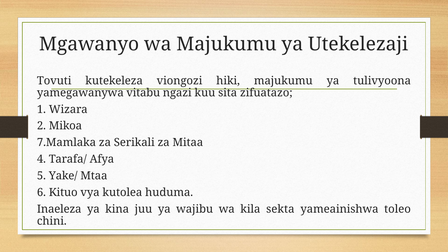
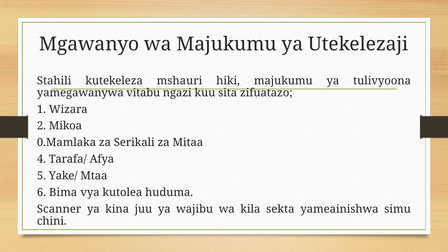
Tovuti: Tovuti -> Stahili
viongozi: viongozi -> mshauri
7.Mamlaka: 7.Mamlaka -> 0.Mamlaka
Kituo: Kituo -> Bima
Inaeleza: Inaeleza -> Scanner
toleo: toleo -> simu
